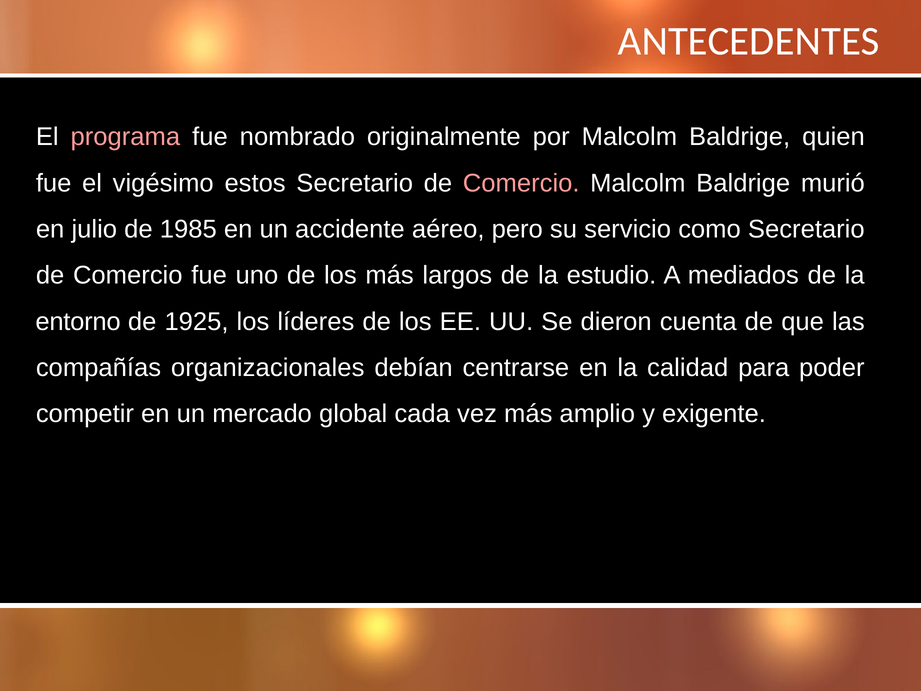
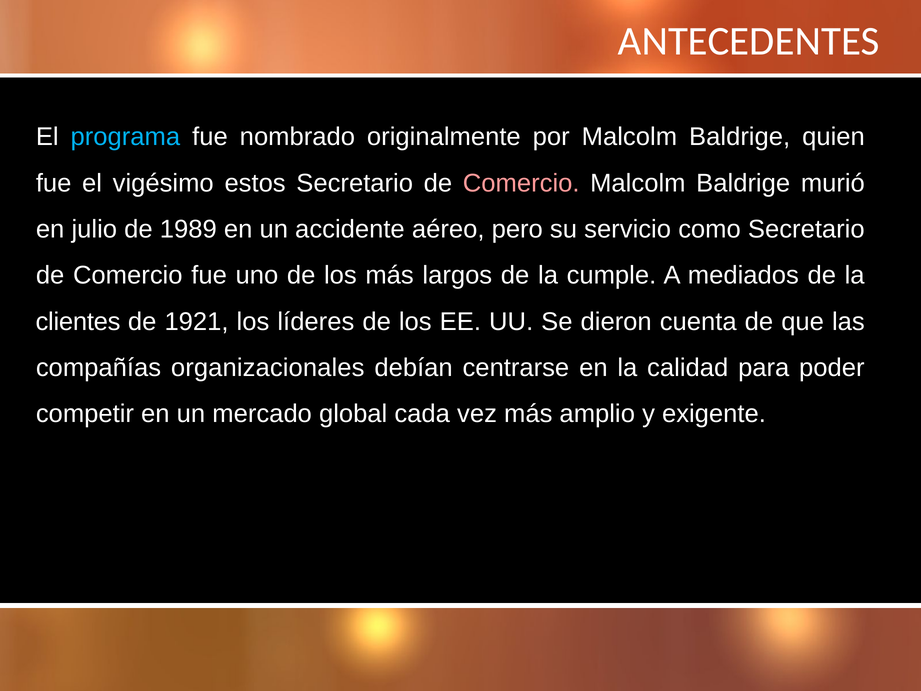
programa colour: pink -> light blue
1985: 1985 -> 1989
estudio: estudio -> cumple
entorno: entorno -> clientes
1925: 1925 -> 1921
